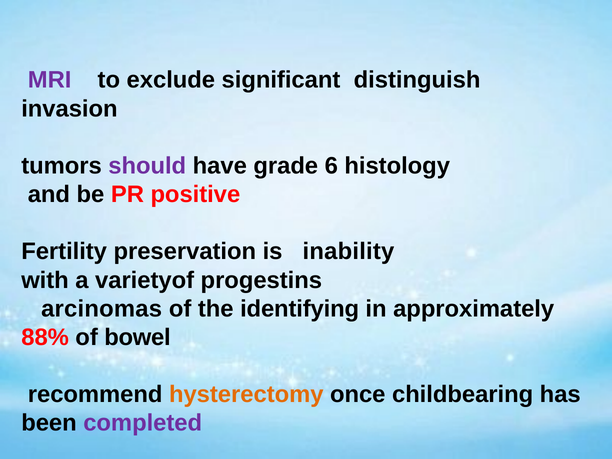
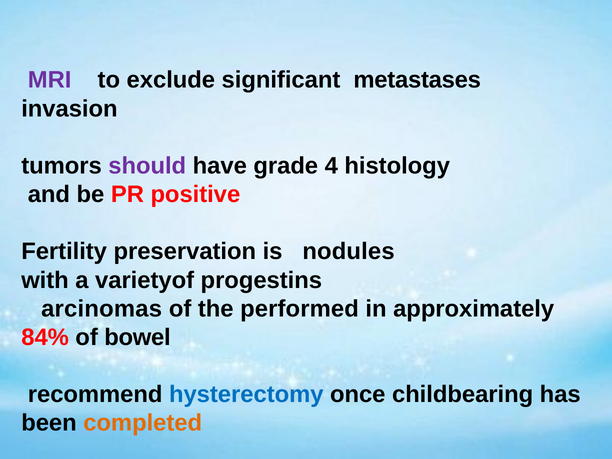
distinguish: distinguish -> metastases
6: 6 -> 4
inability: inability -> nodules
identifying: identifying -> performed
88%: 88% -> 84%
hysterectomy colour: orange -> blue
completed colour: purple -> orange
